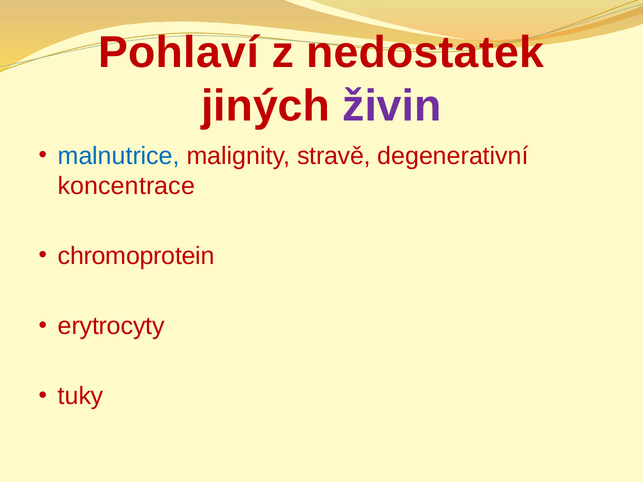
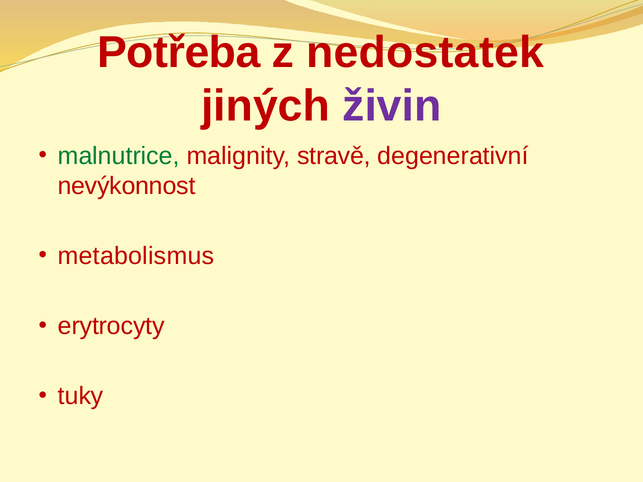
Pohlaví: Pohlaví -> Potřeba
malnutrice colour: blue -> green
koncentrace: koncentrace -> nevýkonnost
chromoprotein: chromoprotein -> metabolismus
